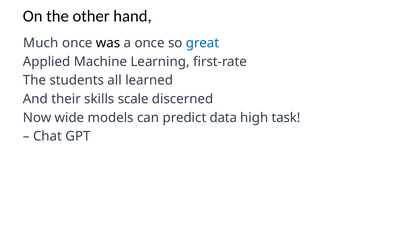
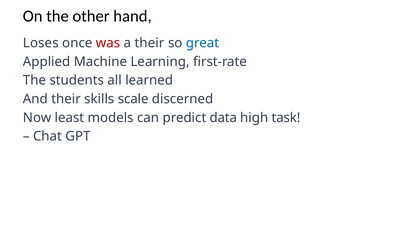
Much: Much -> Loses
was colour: black -> red
a once: once -> their
wide: wide -> least
